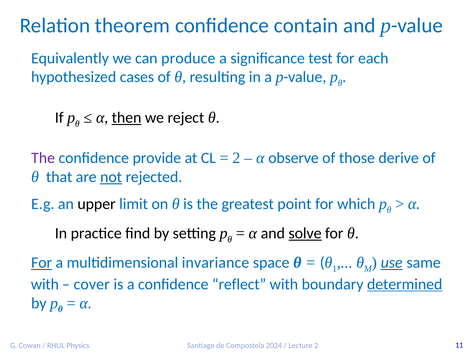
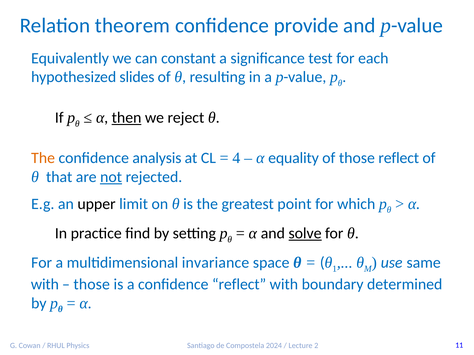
contain: contain -> provide
produce: produce -> constant
cases: cases -> slides
The at (43, 158) colour: purple -> orange
provide: provide -> analysis
2 at (236, 158): 2 -> 4
observe: observe -> equality
those derive: derive -> reflect
For at (42, 263) underline: present -> none
use underline: present -> none
cover at (92, 285): cover -> those
determined underline: present -> none
